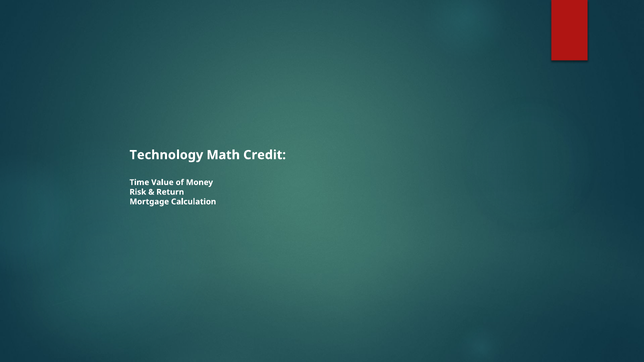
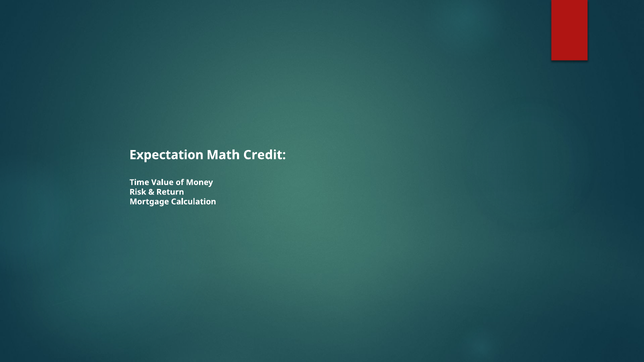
Technology: Technology -> Expectation
